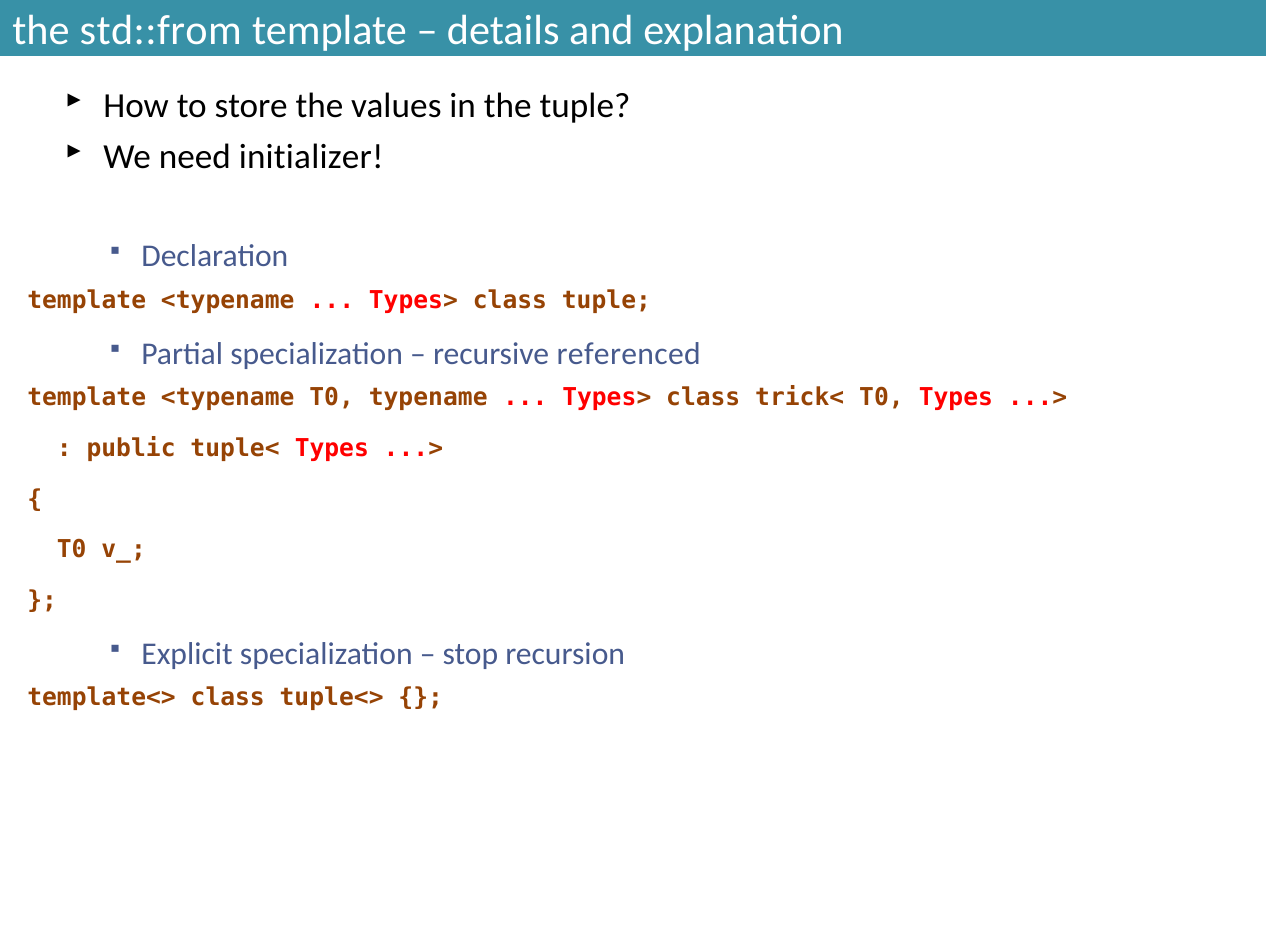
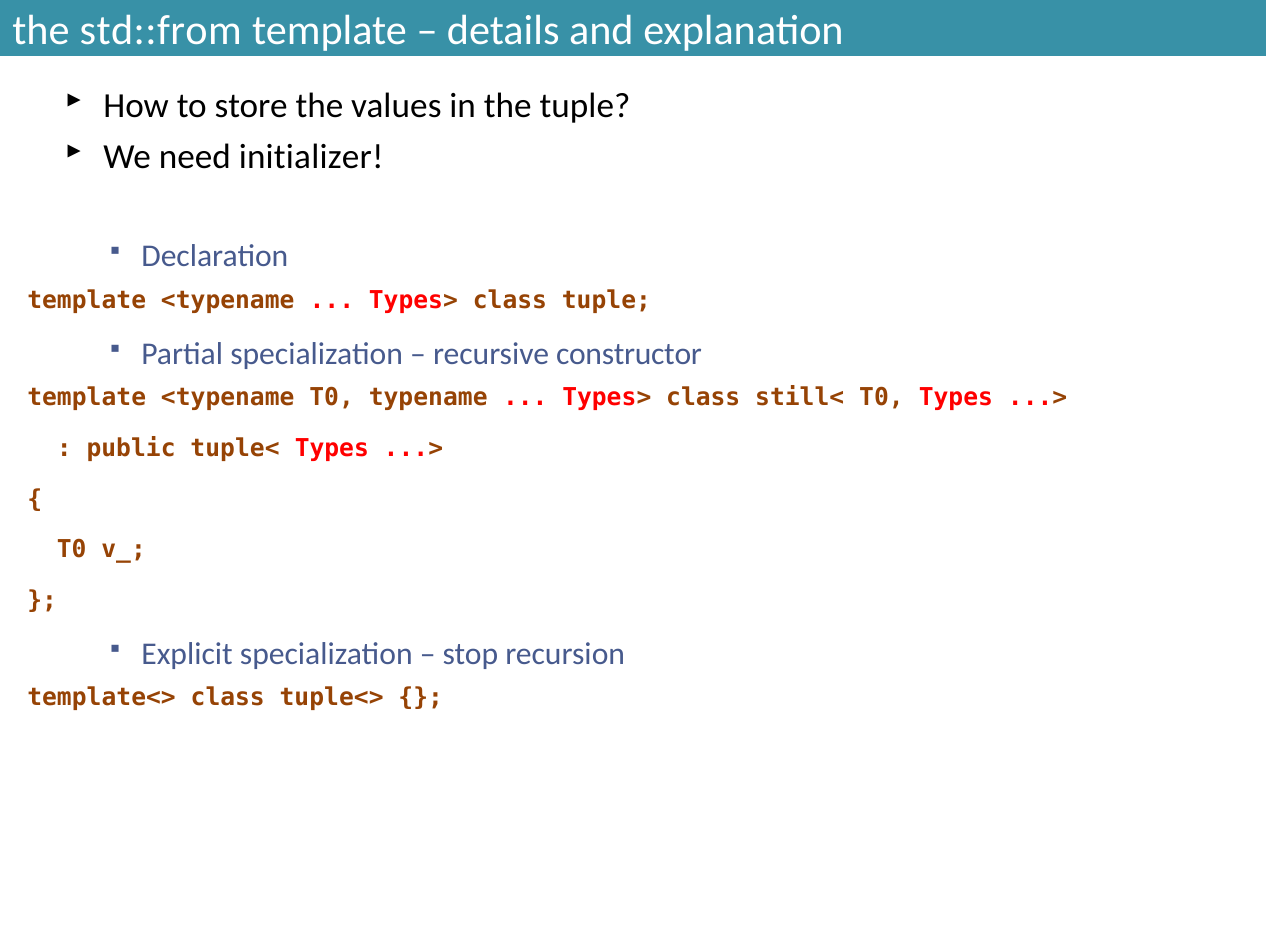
referenced: referenced -> constructor
trick<: trick< -> still<
